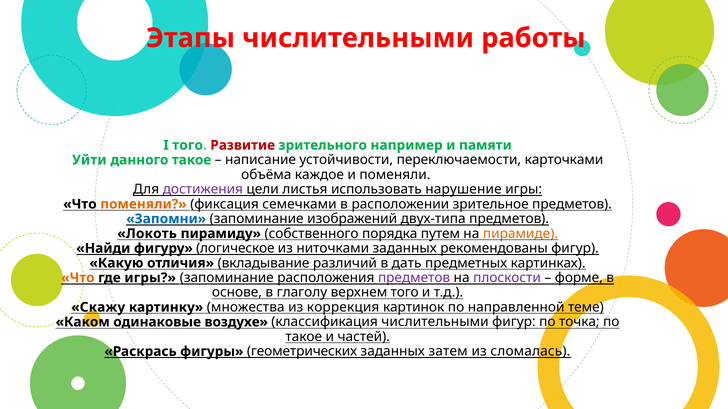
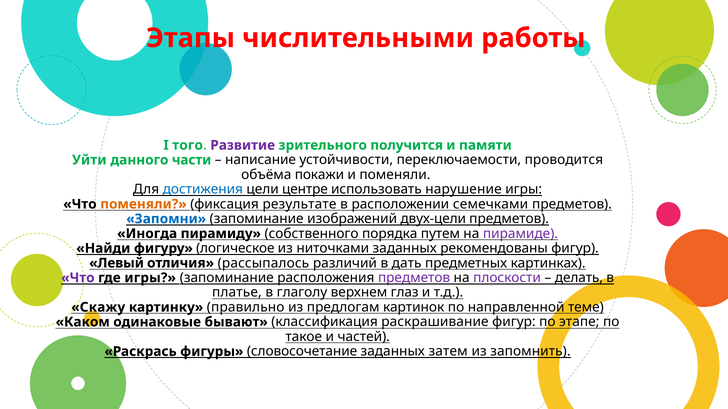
Развитие colour: red -> purple
например: например -> получится
данного такое: такое -> части
карточками: карточками -> проводится
каждое: каждое -> покажи
достижения colour: purple -> blue
листья: листья -> центре
семечками: семечками -> результате
зрительное: зрительное -> семечками
двух-типа: двух-типа -> двух-цели
Локоть: Локоть -> Иногда
пирамиде colour: orange -> purple
Какую: Какую -> Левый
вкладывание: вкладывание -> рассыпалось
Что at (78, 278) colour: orange -> purple
форме: форме -> делать
основе: основе -> платье
верхнем того: того -> глаз
множества: множества -> правильно
коррекция: коррекция -> предлогам
воздухе: воздухе -> бывают
классификация числительными: числительными -> раскрашивание
точка: точка -> этапе
геометрических: геометрических -> словосочетание
сломалась: сломалась -> запомнить
